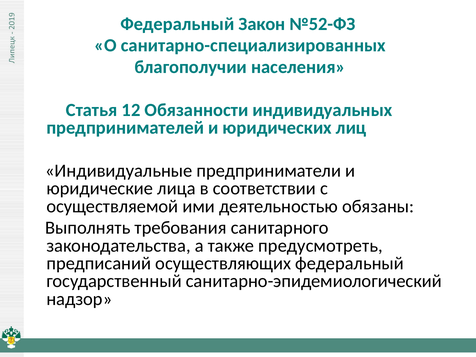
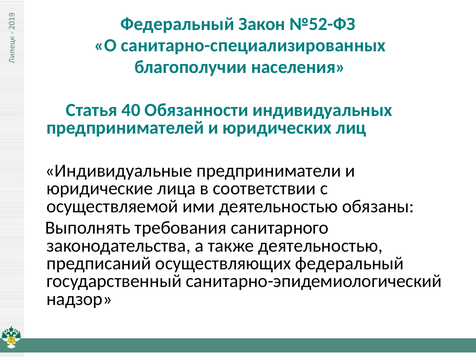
12: 12 -> 40
также предусмотреть: предусмотреть -> деятельностью
